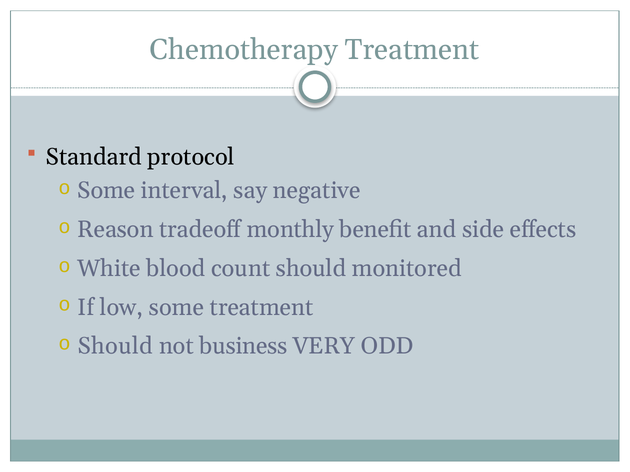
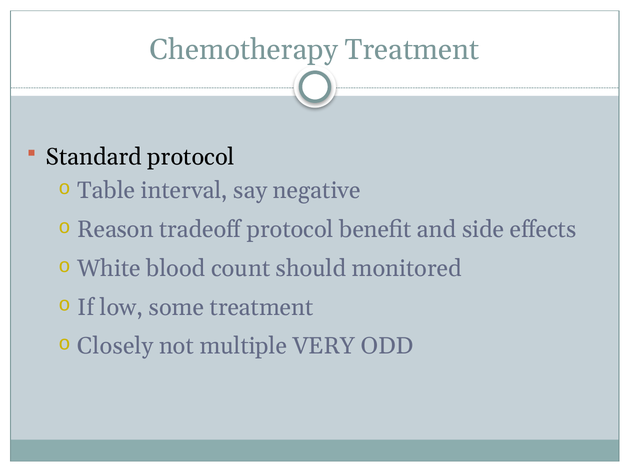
Some at (106, 191): Some -> Table
tradeoff monthly: monthly -> protocol
Should at (115, 346): Should -> Closely
business: business -> multiple
